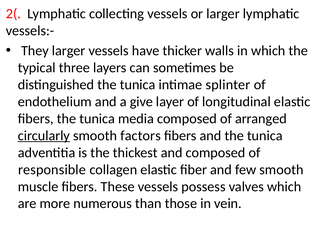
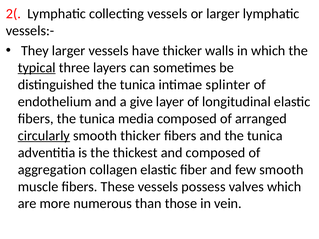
typical underline: none -> present
smooth factors: factors -> thicker
responsible: responsible -> aggregation
